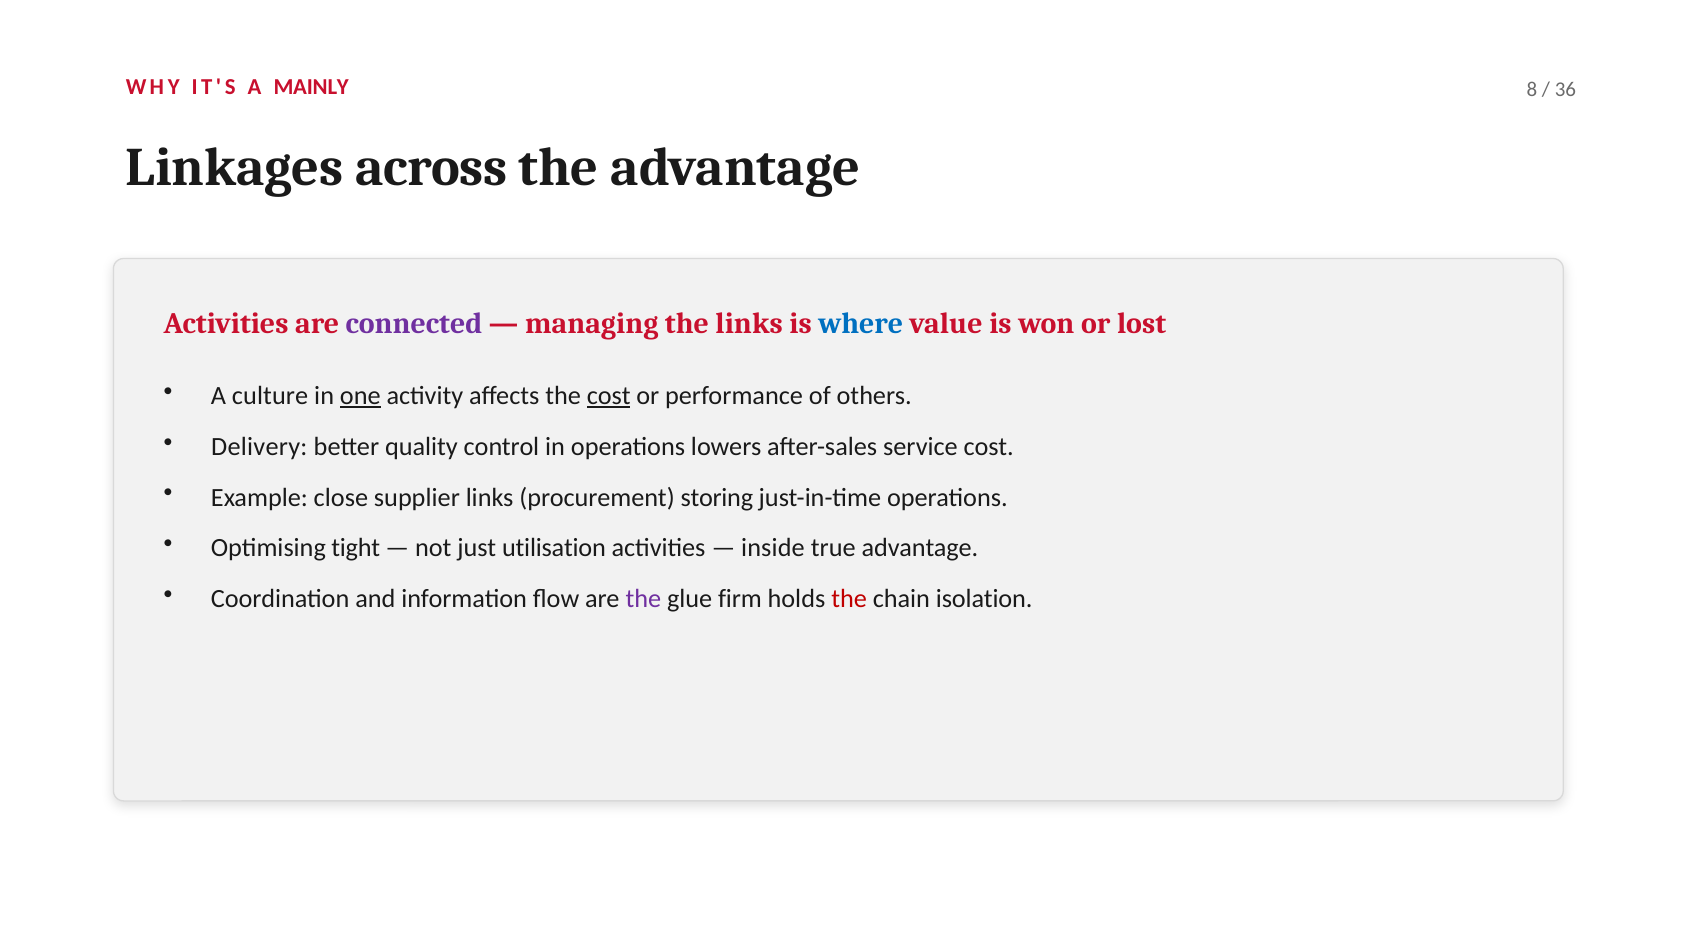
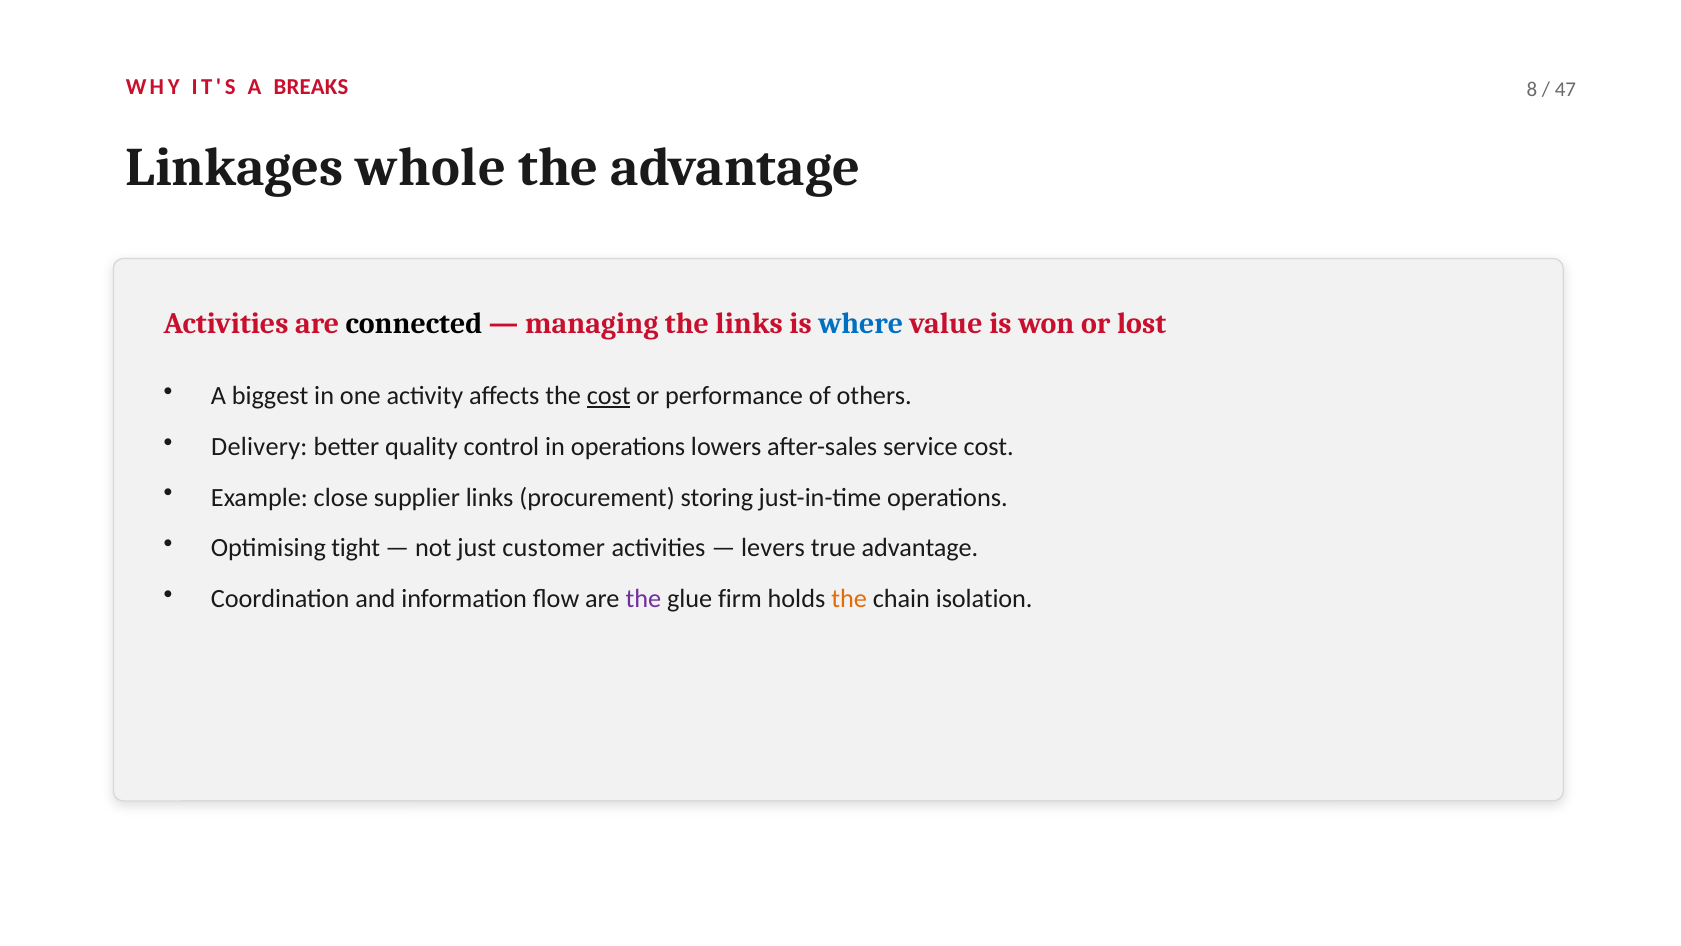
MAINLY: MAINLY -> BREAKS
36: 36 -> 47
across: across -> whole
connected colour: purple -> black
culture: culture -> biggest
one underline: present -> none
utilisation: utilisation -> customer
inside: inside -> levers
the at (849, 599) colour: red -> orange
